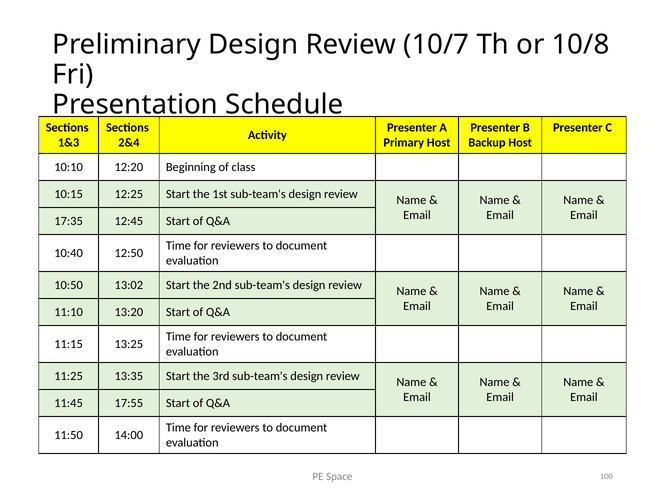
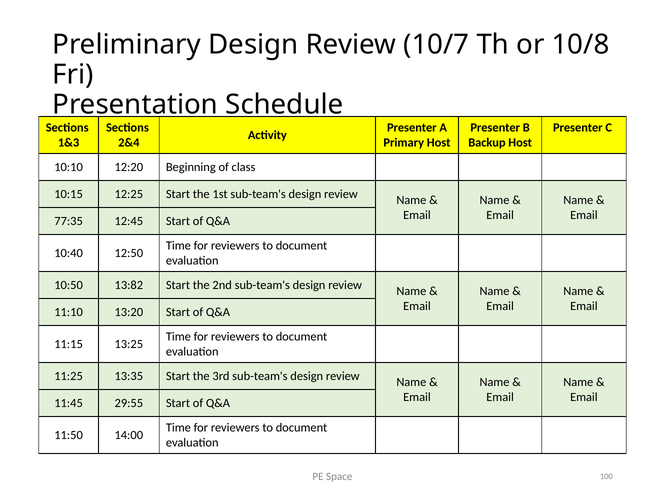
17:35: 17:35 -> 77:35
13:02: 13:02 -> 13:82
17:55: 17:55 -> 29:55
